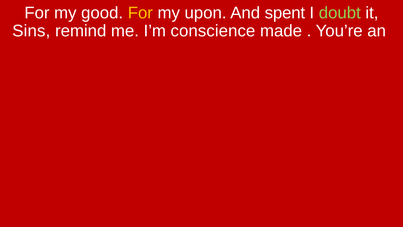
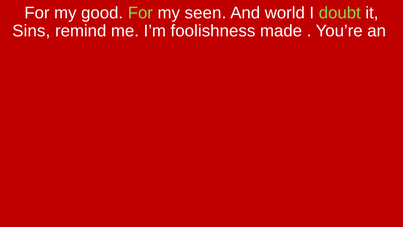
For at (140, 13) colour: yellow -> light green
upon: upon -> seen
spent: spent -> world
conscience: conscience -> foolishness
